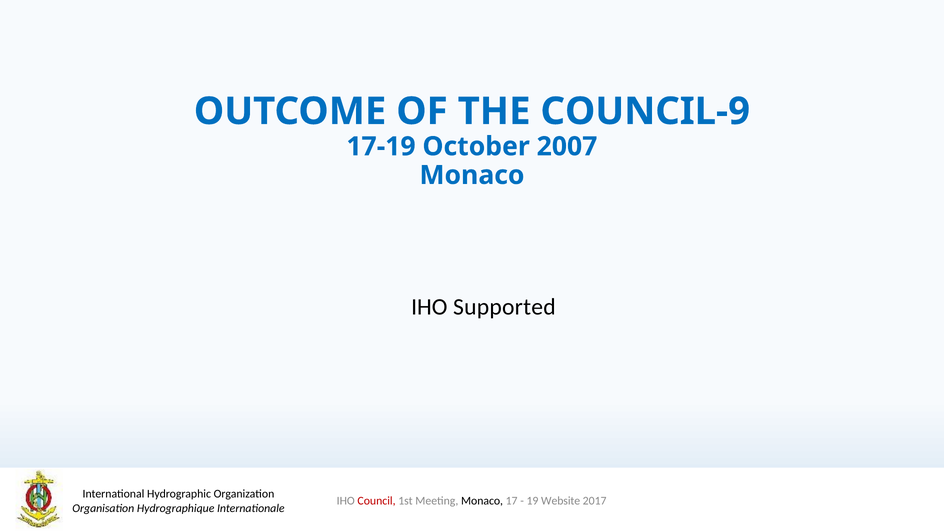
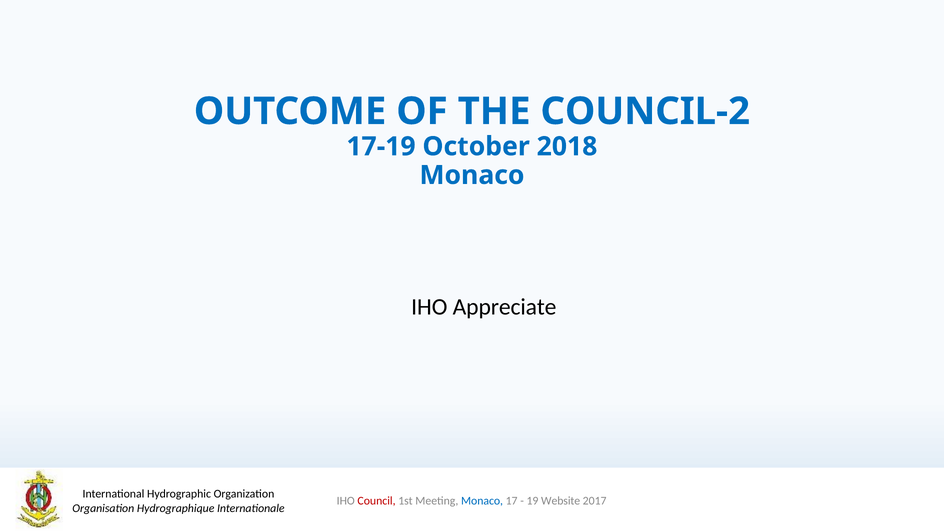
COUNCIL-9: COUNCIL-9 -> COUNCIL-2
2007: 2007 -> 2018
Supported: Supported -> Appreciate
Monaco at (482, 501) colour: black -> blue
